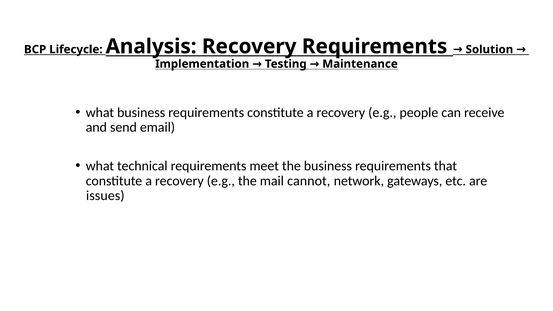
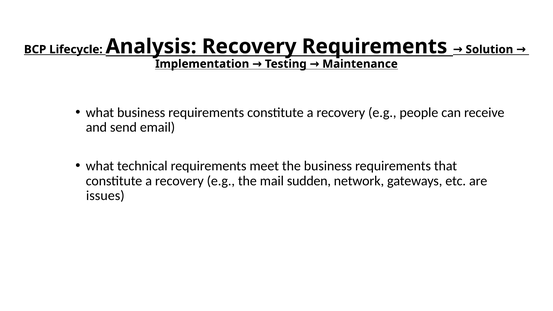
cannot: cannot -> sudden
